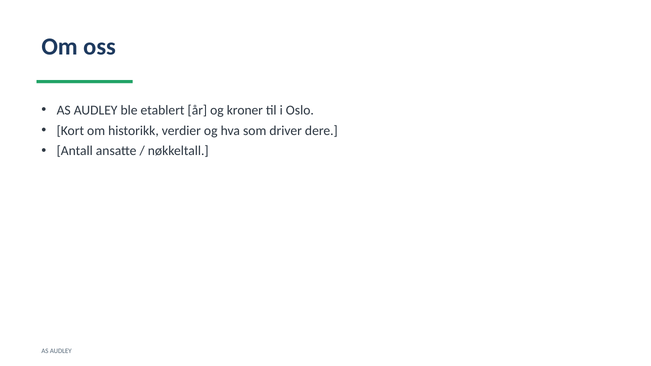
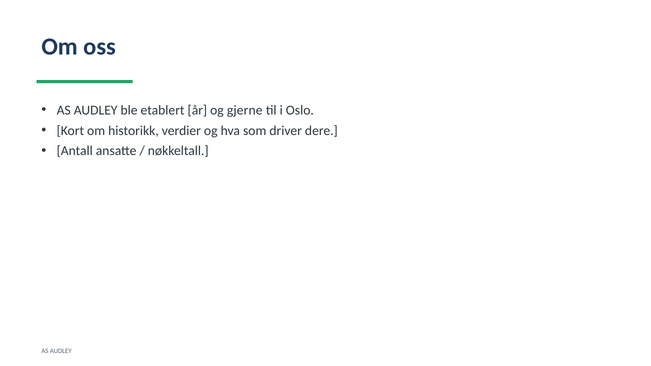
kroner: kroner -> gjerne
